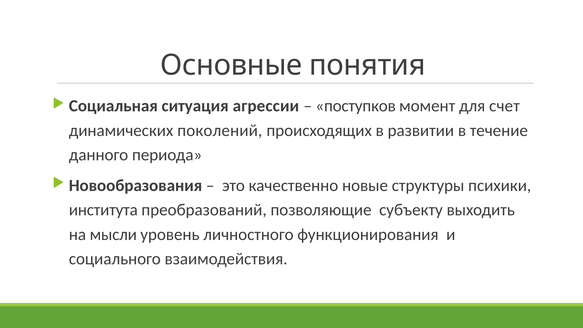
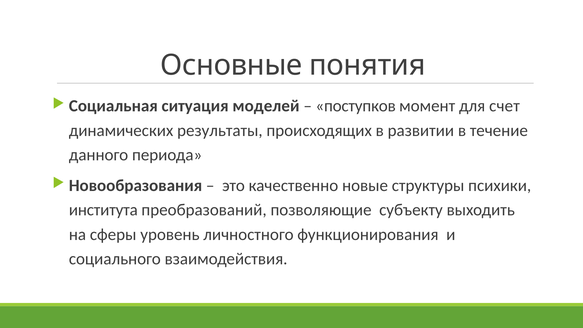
агрессии: агрессии -> моделей
поколений: поколений -> результаты
мысли: мысли -> сферы
